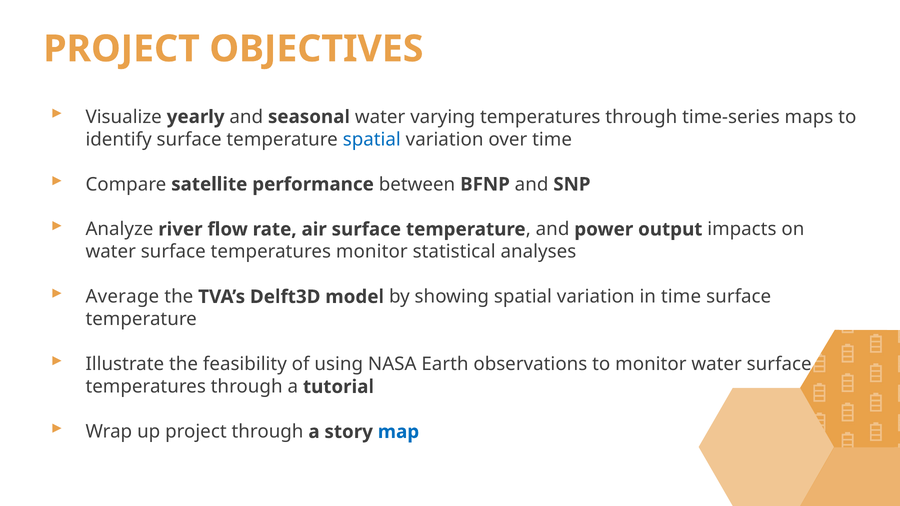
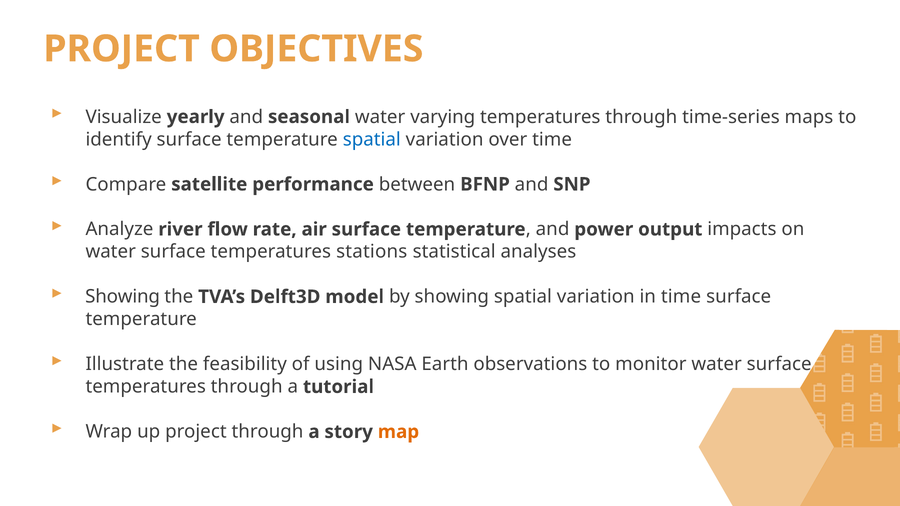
temperatures monitor: monitor -> stations
Average at (122, 297): Average -> Showing
map colour: blue -> orange
